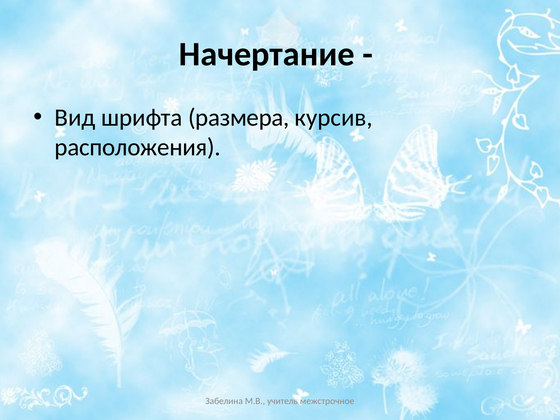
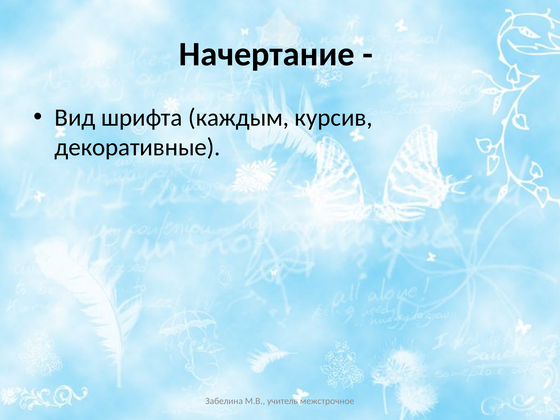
размера: размера -> каждым
расположения: расположения -> декоративные
